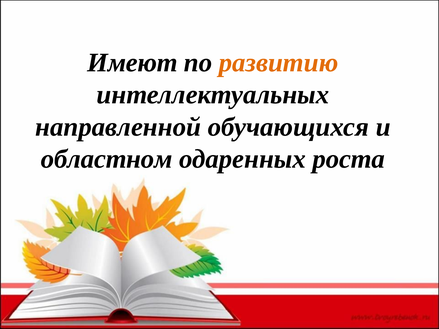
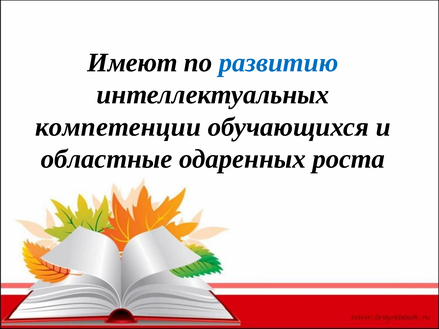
развитию colour: orange -> blue
направленной: направленной -> компетенции
областном: областном -> областные
